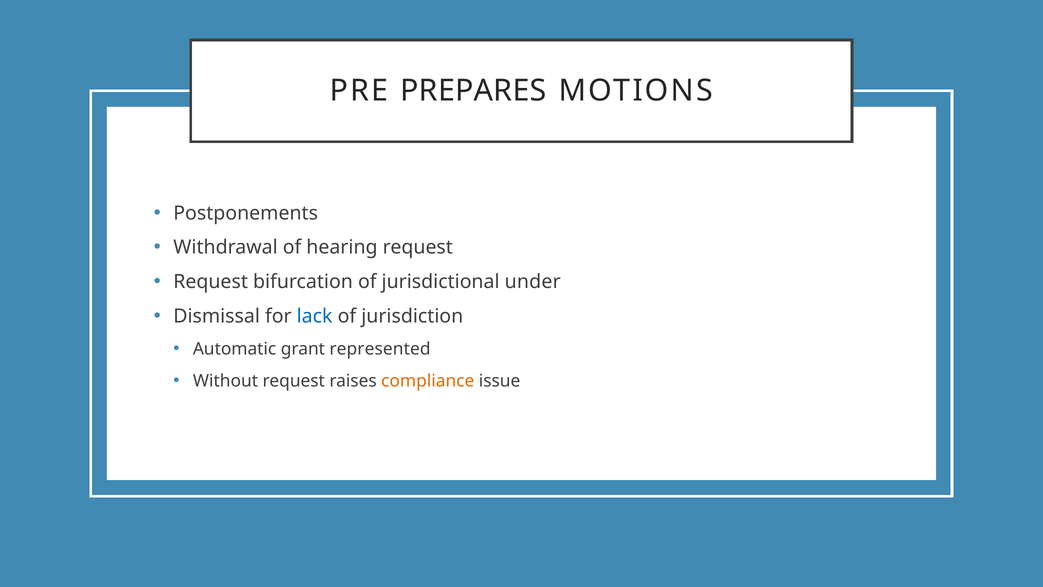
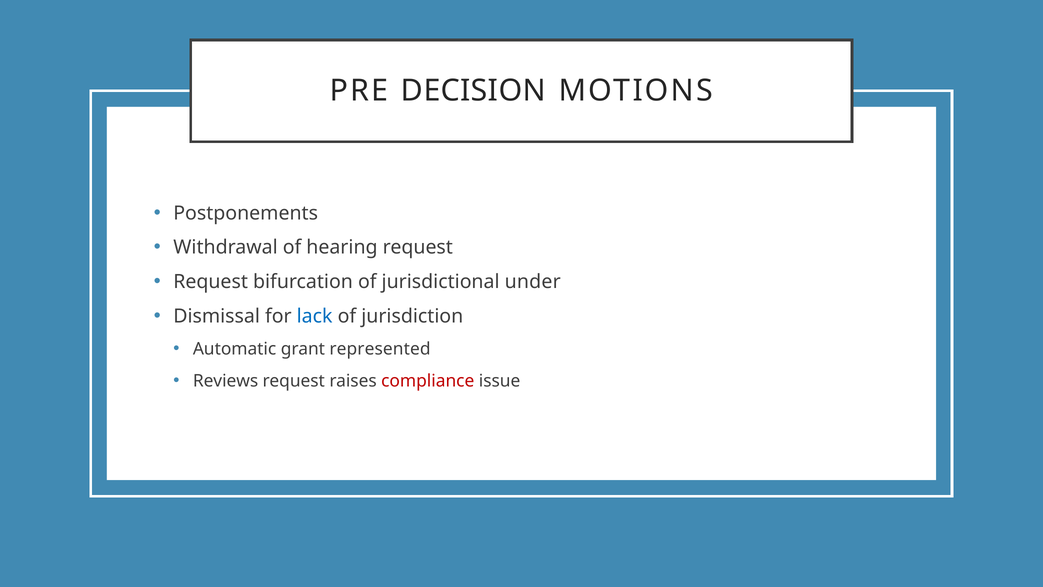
PREPARES: PREPARES -> DECISION
Without: Without -> Reviews
compliance colour: orange -> red
